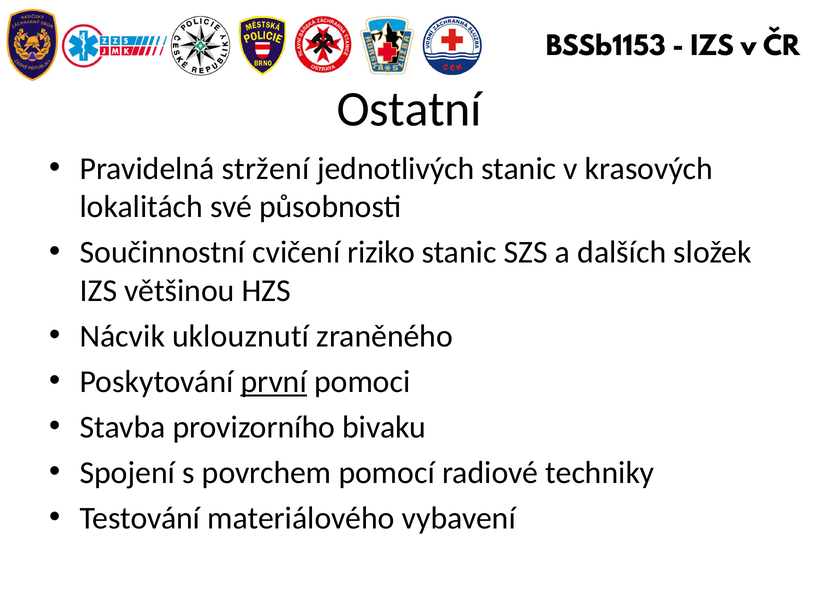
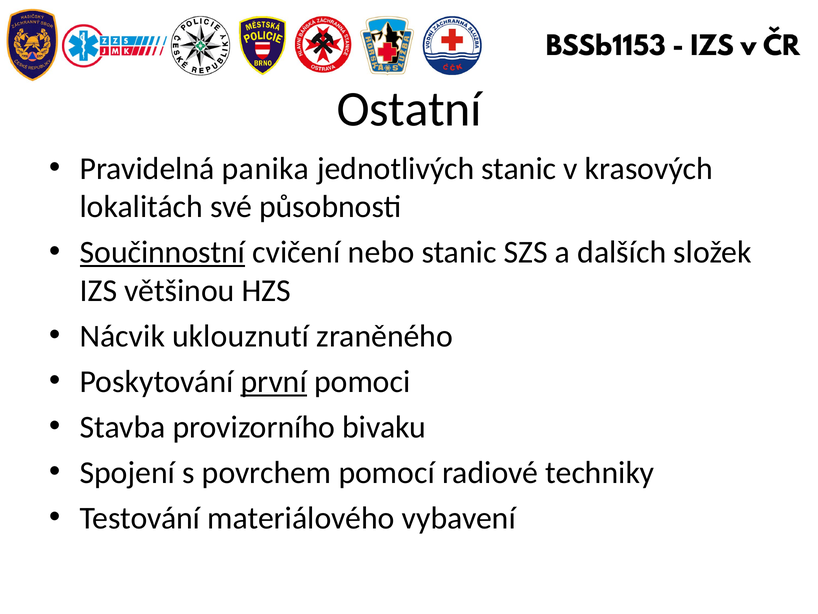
stržení: stržení -> panika
Součinnostní underline: none -> present
riziko: riziko -> nebo
